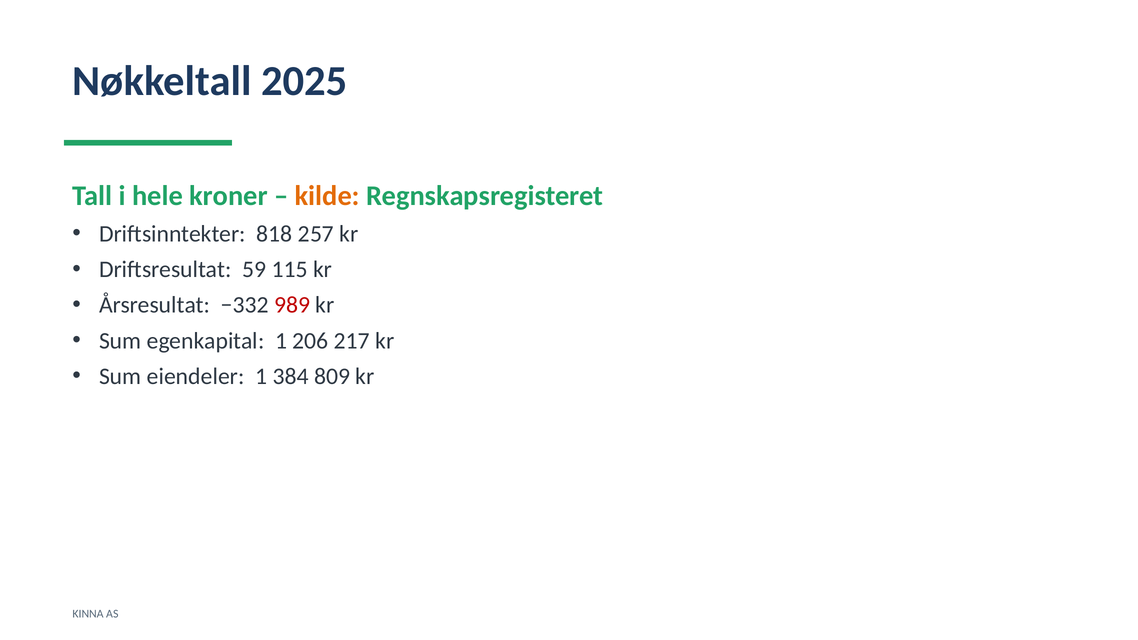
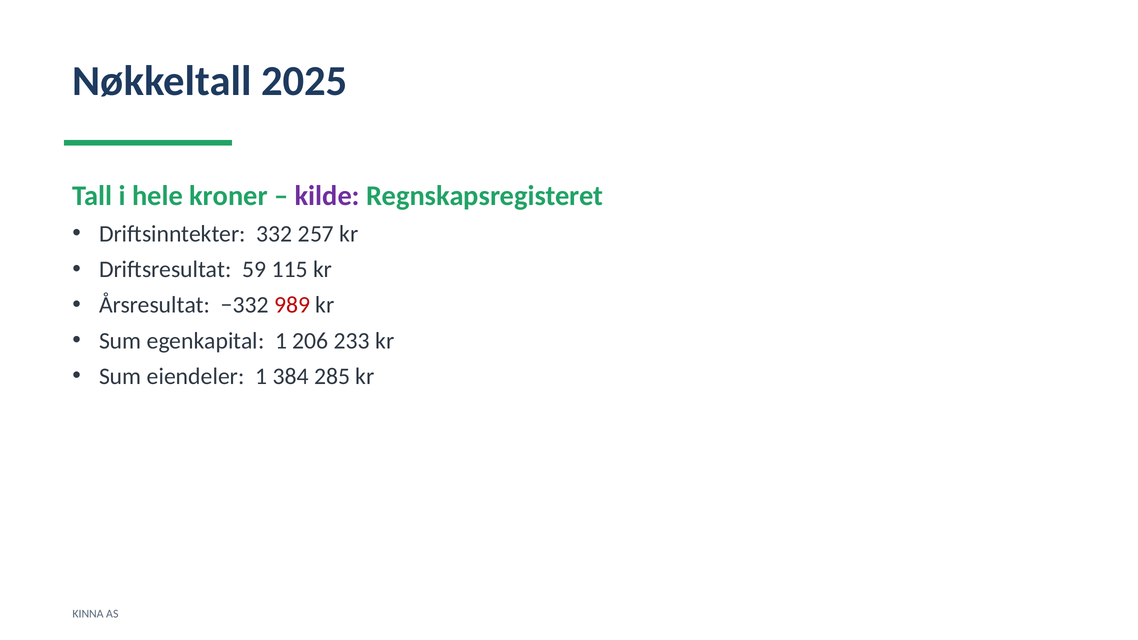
kilde colour: orange -> purple
818: 818 -> 332
217: 217 -> 233
809: 809 -> 285
